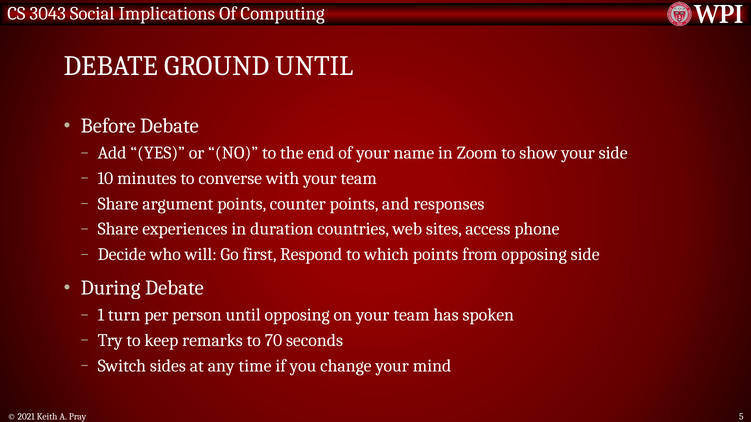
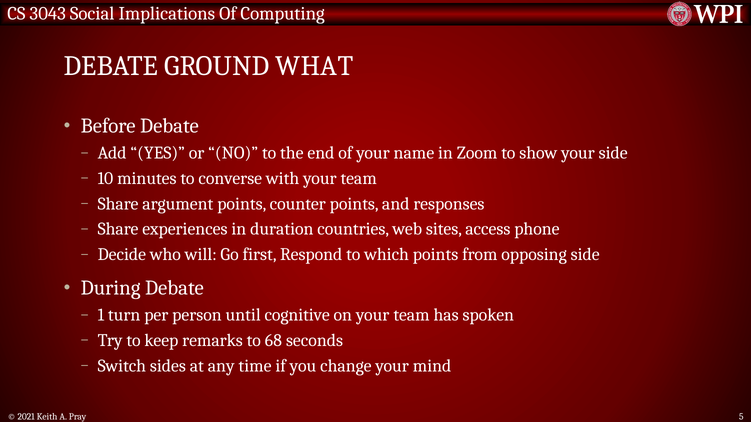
GROUND UNTIL: UNTIL -> WHAT
until opposing: opposing -> cognitive
70: 70 -> 68
